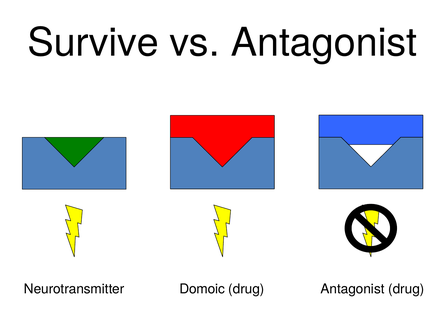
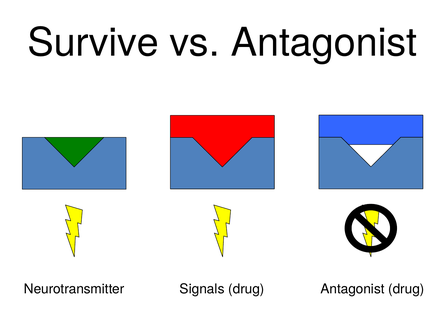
Domoic: Domoic -> Signals
